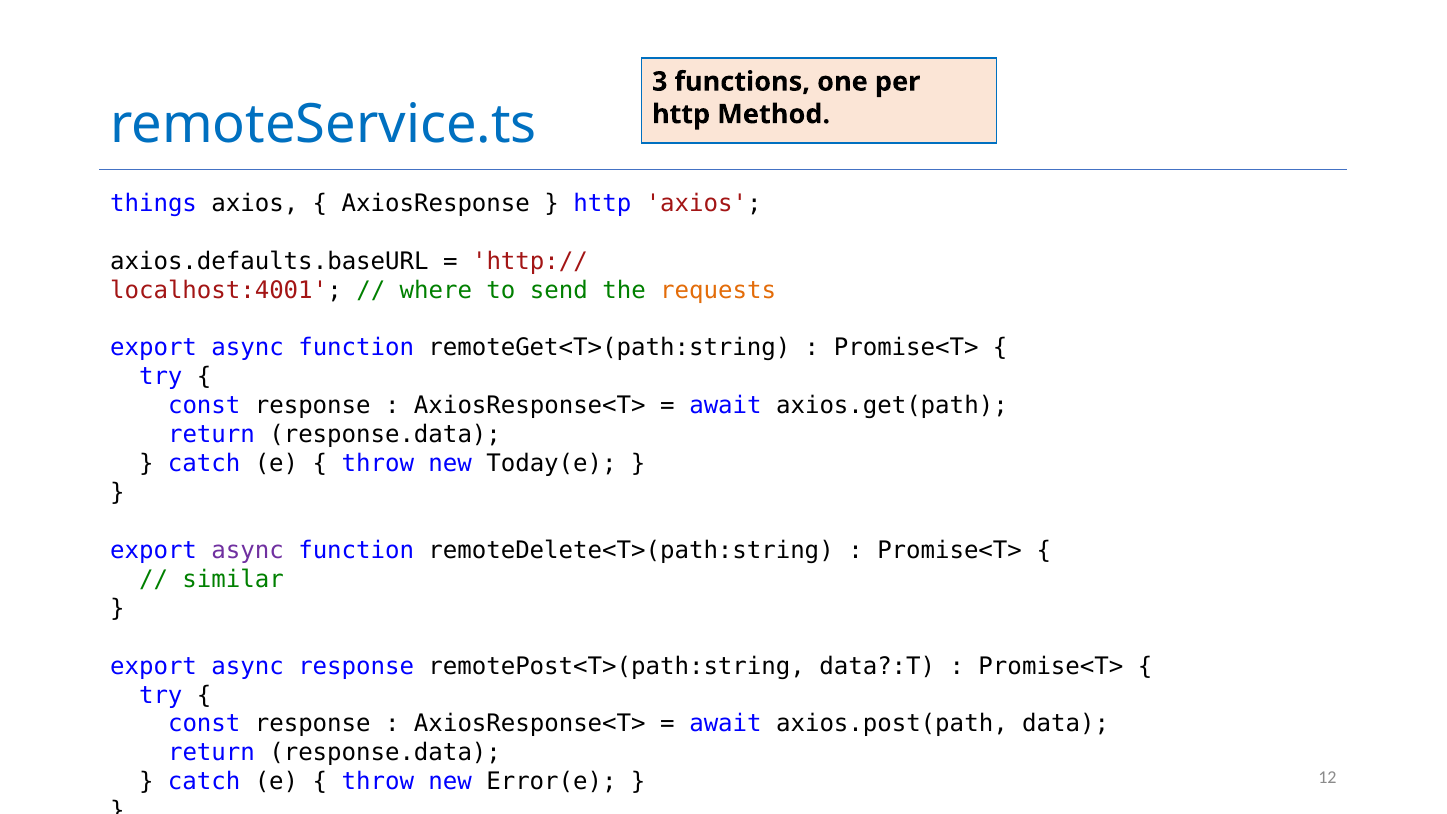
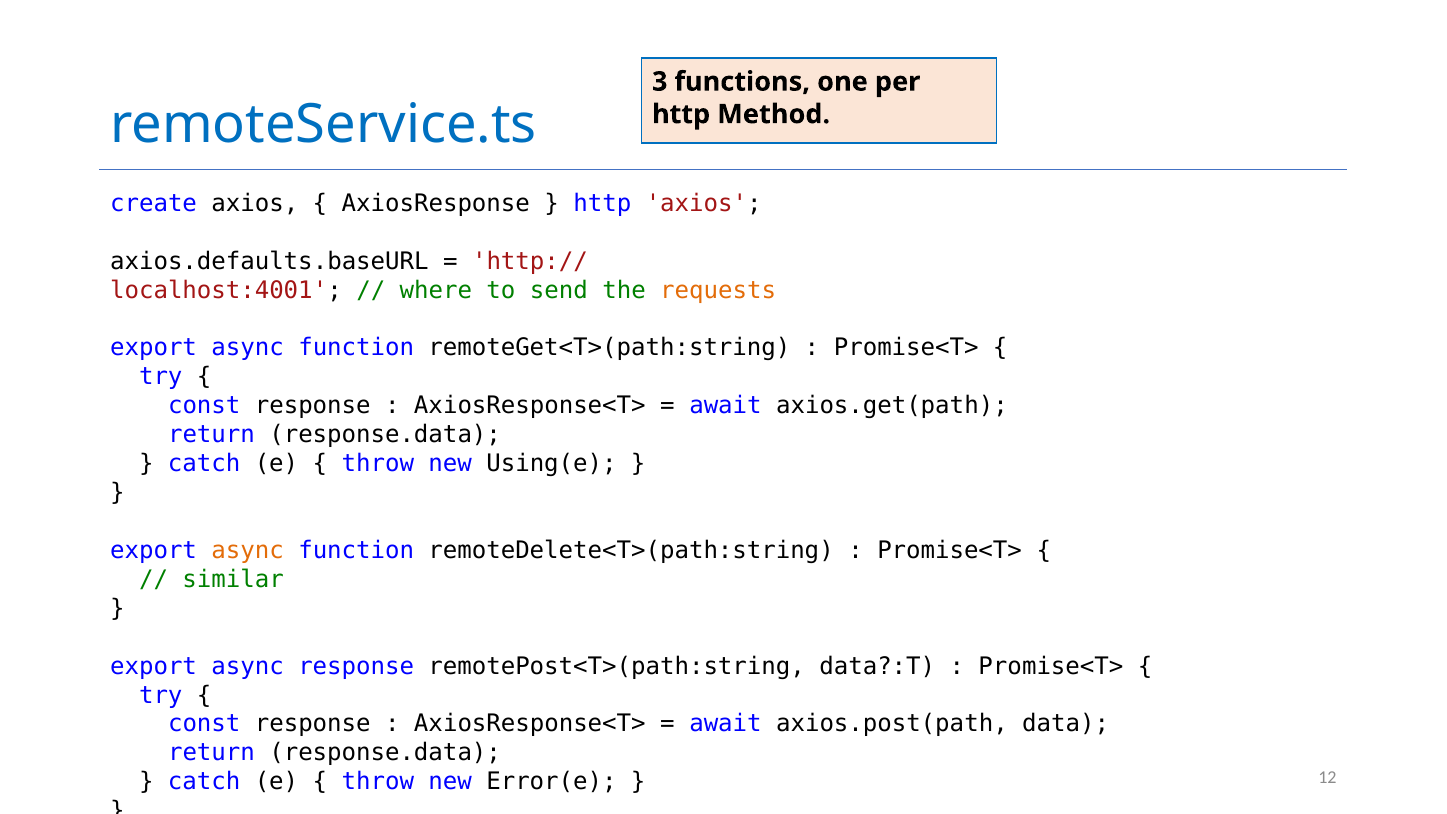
things: things -> create
Today(e: Today(e -> Using(e
async at (248, 550) colour: purple -> orange
